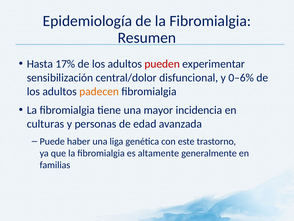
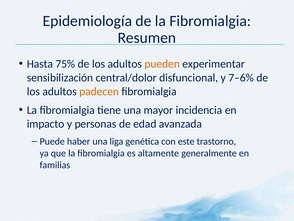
17%: 17% -> 75%
pueden colour: red -> orange
0–6%: 0–6% -> 7–6%
culturas: culturas -> impacto
